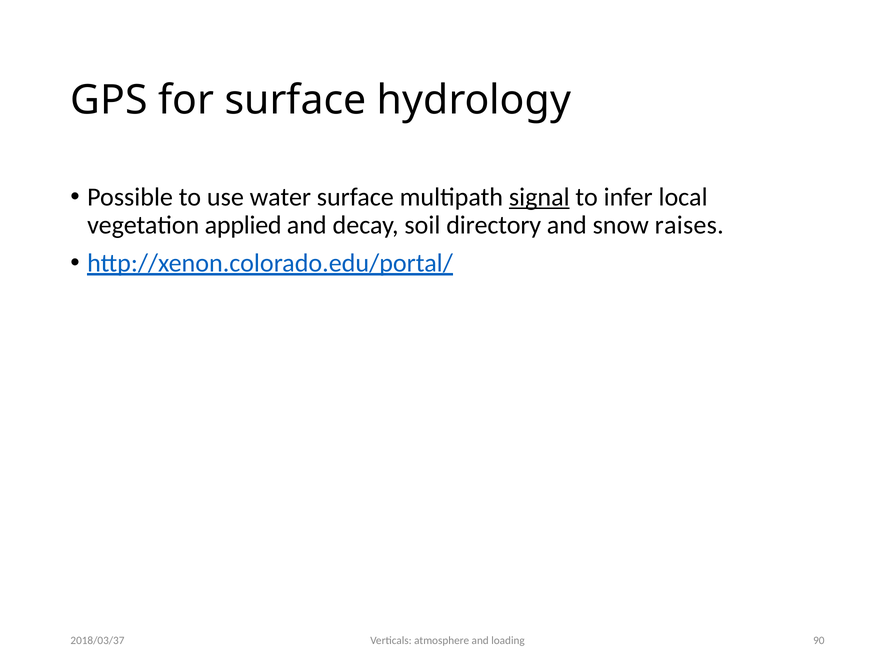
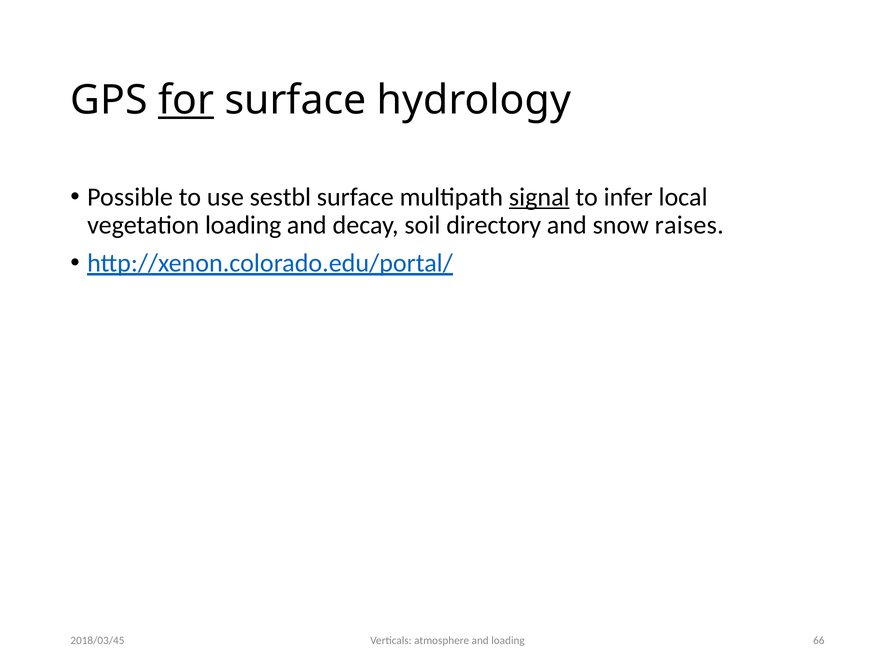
for underline: none -> present
water: water -> sestbl
vegetation applied: applied -> loading
90: 90 -> 66
2018/03/37: 2018/03/37 -> 2018/03/45
